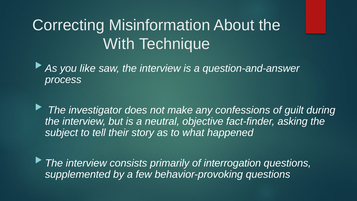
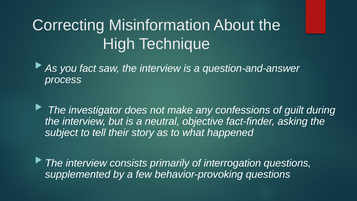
With: With -> High
like: like -> fact
